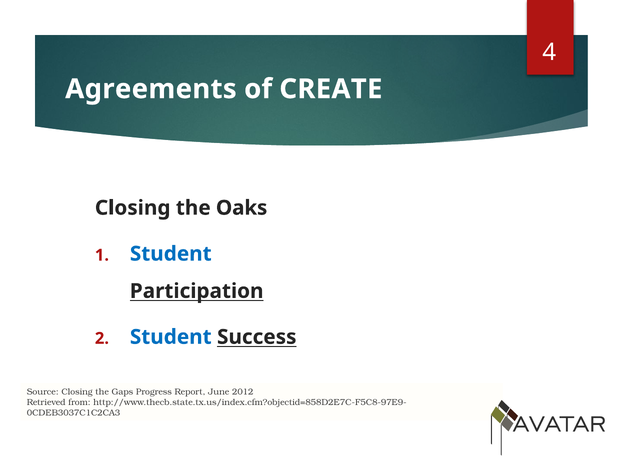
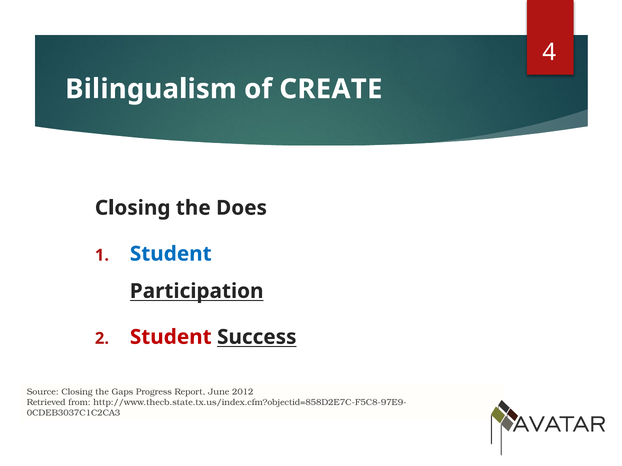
Agreements: Agreements -> Bilingualism
Oaks: Oaks -> Does
Student at (171, 337) colour: blue -> red
